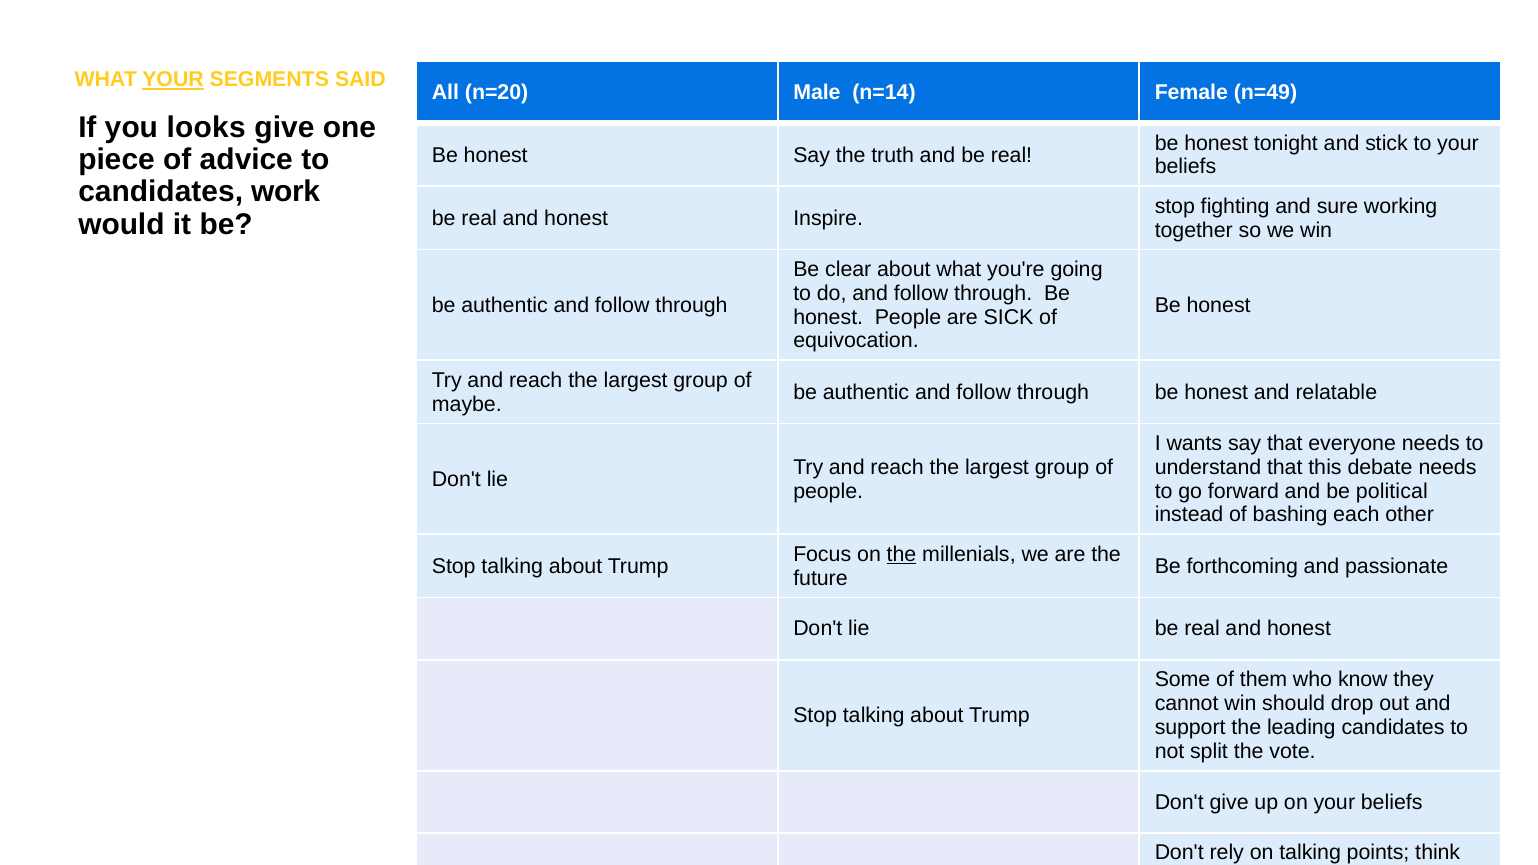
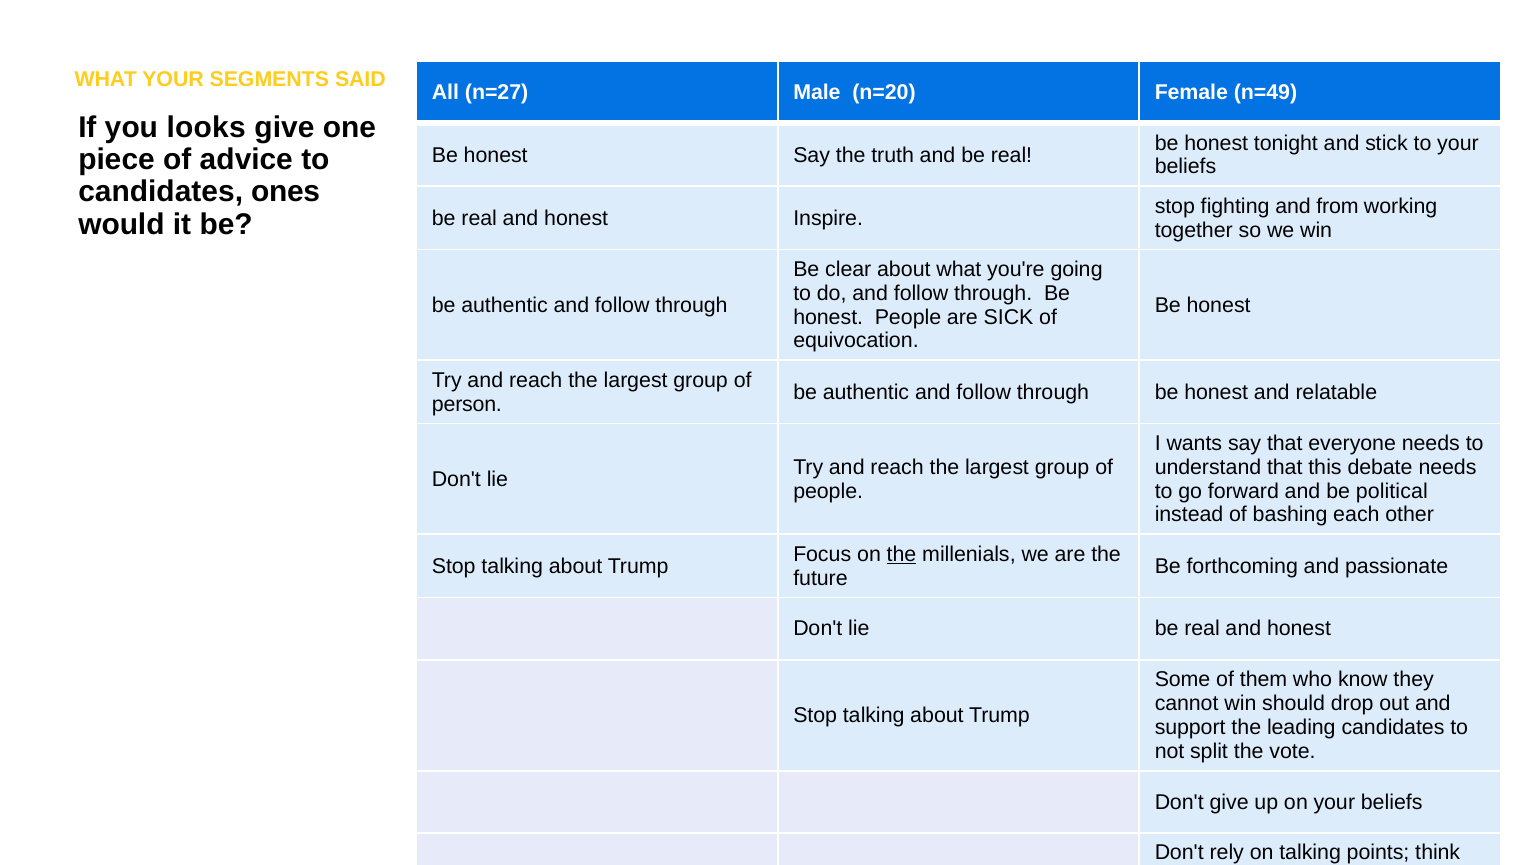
YOUR at (173, 80) underline: present -> none
n=20: n=20 -> n=27
n=14: n=14 -> n=20
work: work -> ones
sure: sure -> from
maybe: maybe -> person
